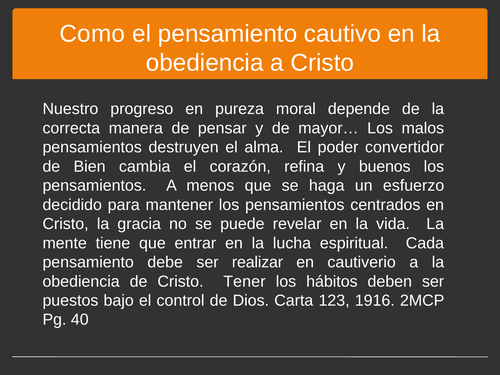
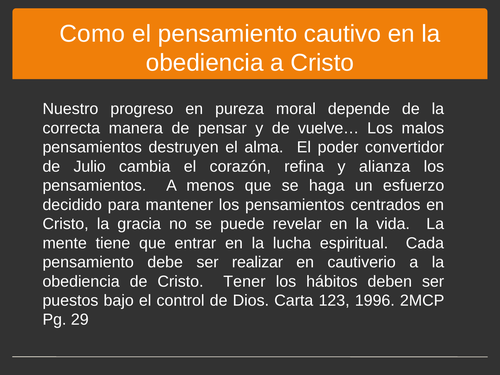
mayor…: mayor… -> vuelve…
Bien: Bien -> Julio
buenos: buenos -> alianza
1916: 1916 -> 1996
40: 40 -> 29
